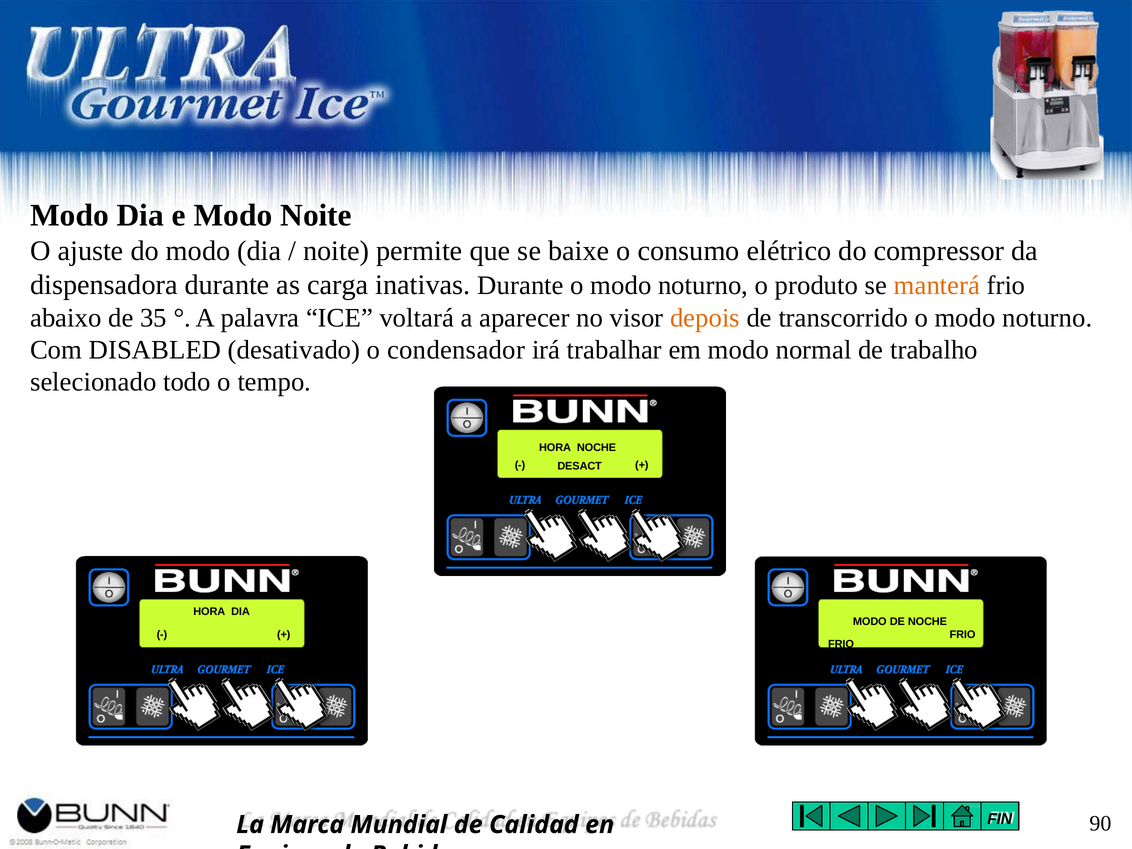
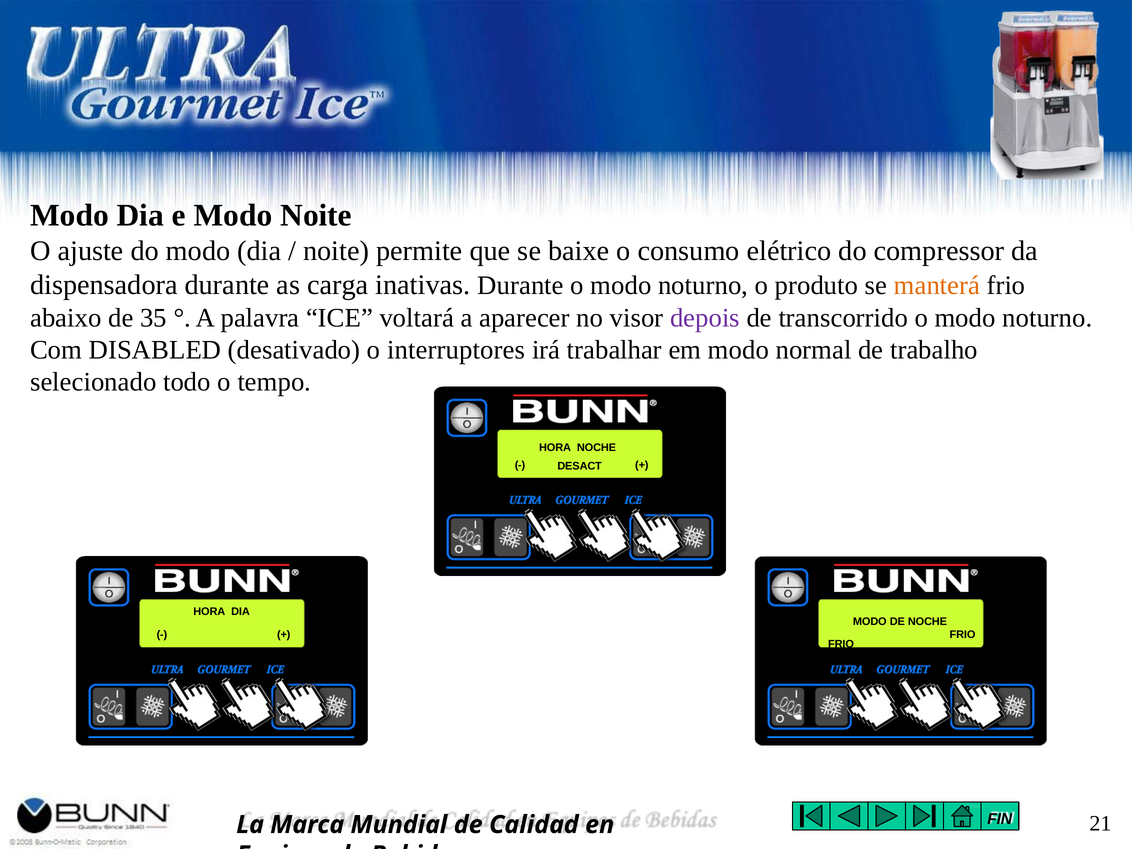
depois colour: orange -> purple
condensador: condensador -> interruptores
90: 90 -> 21
